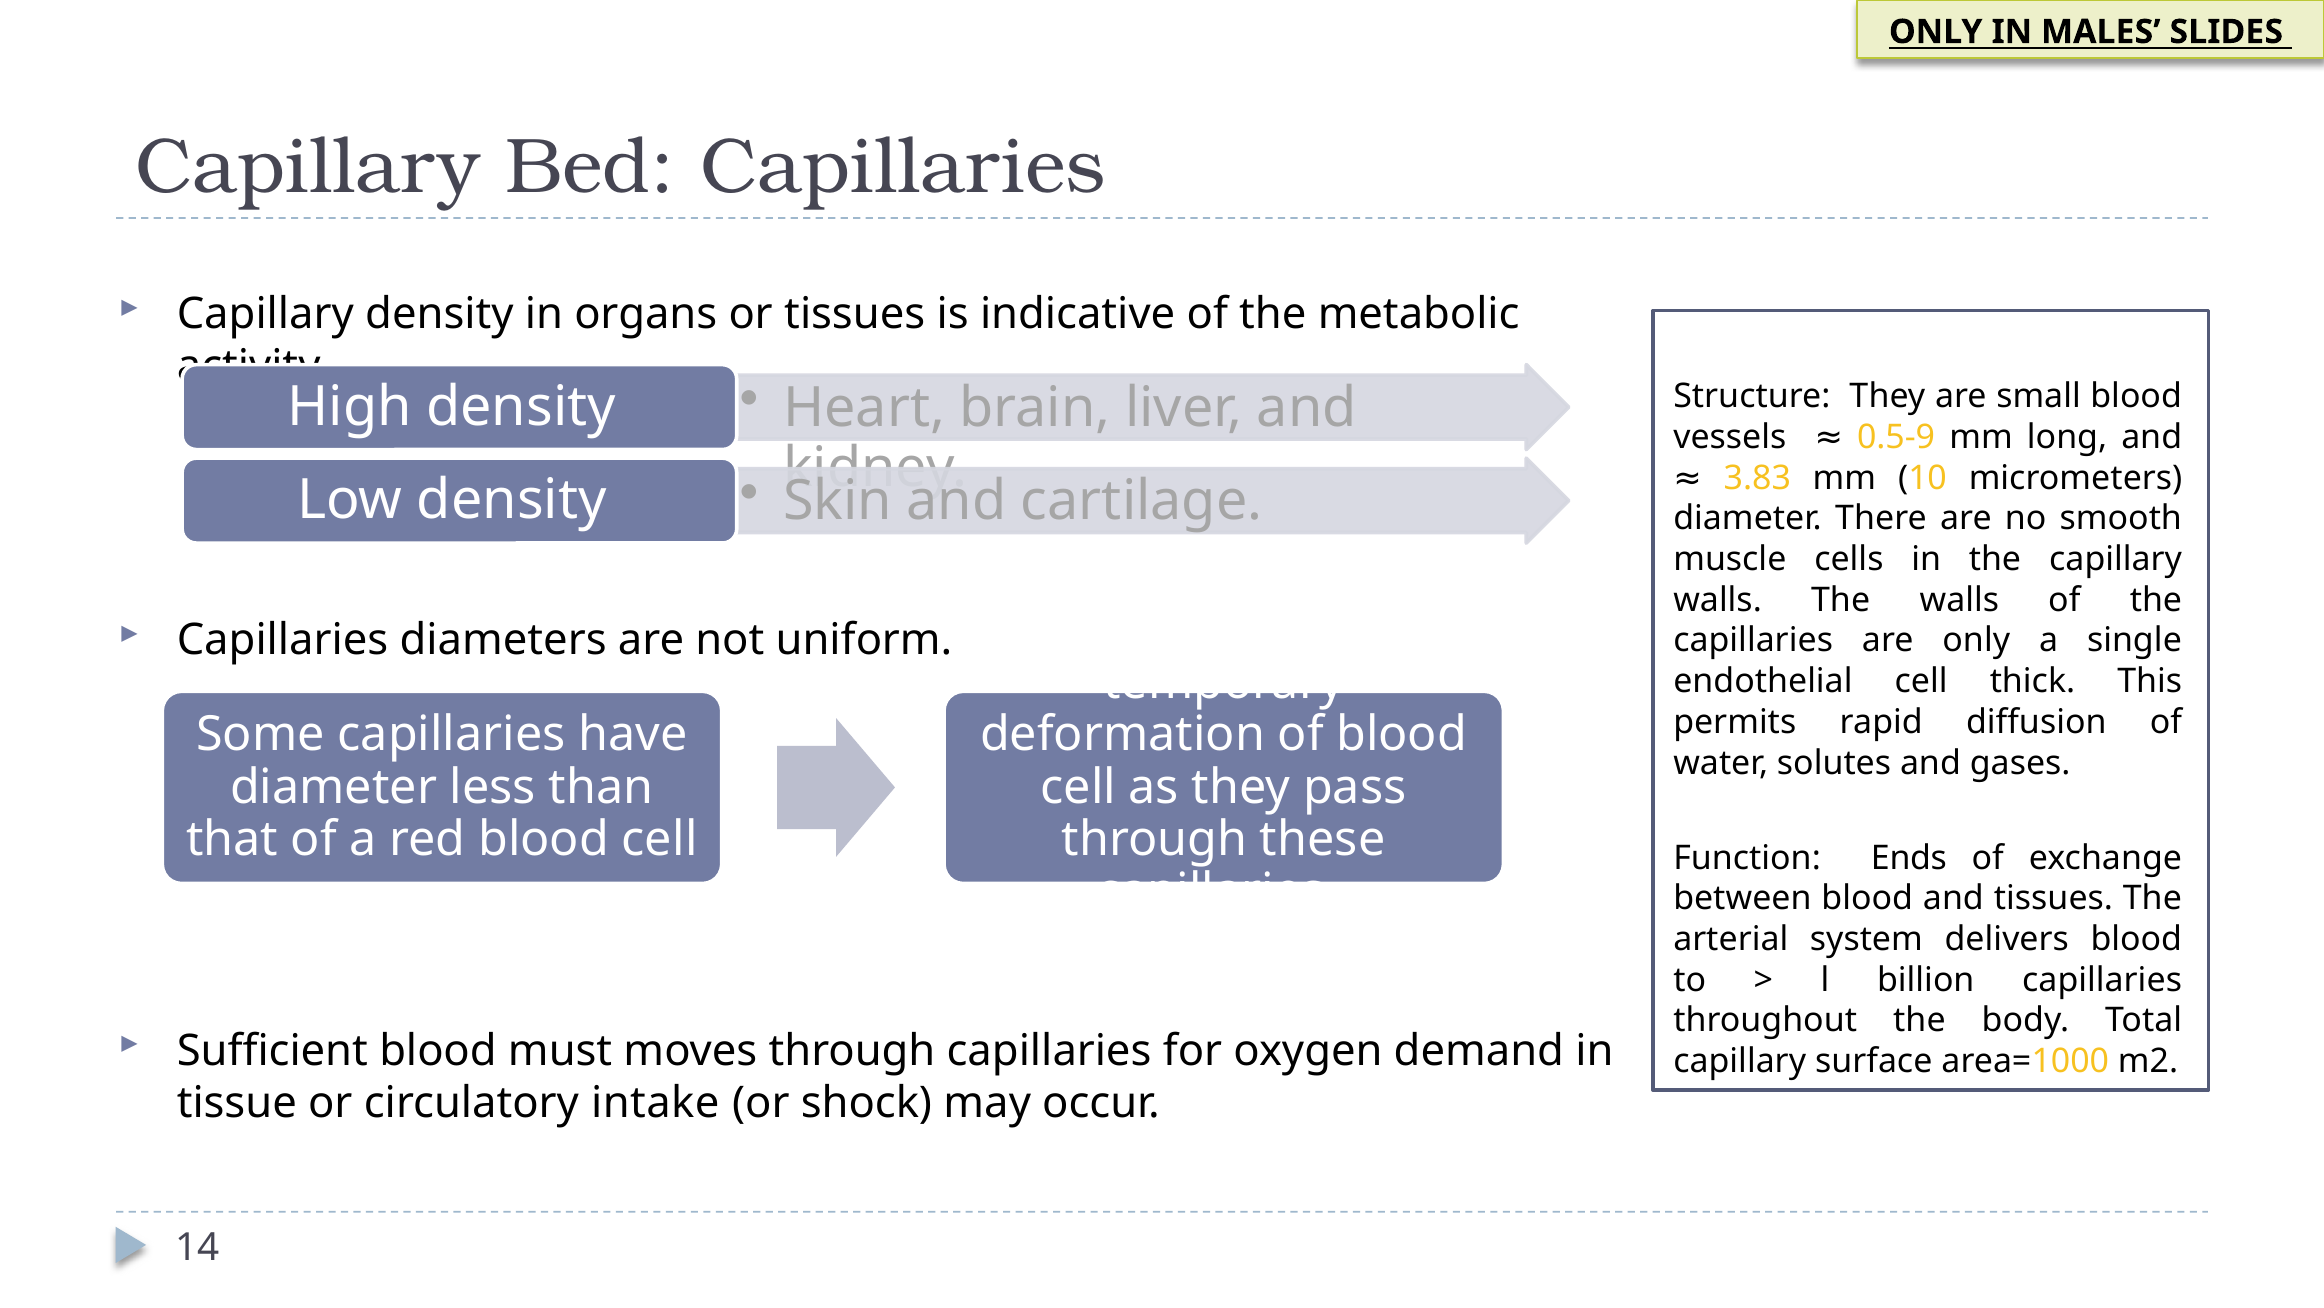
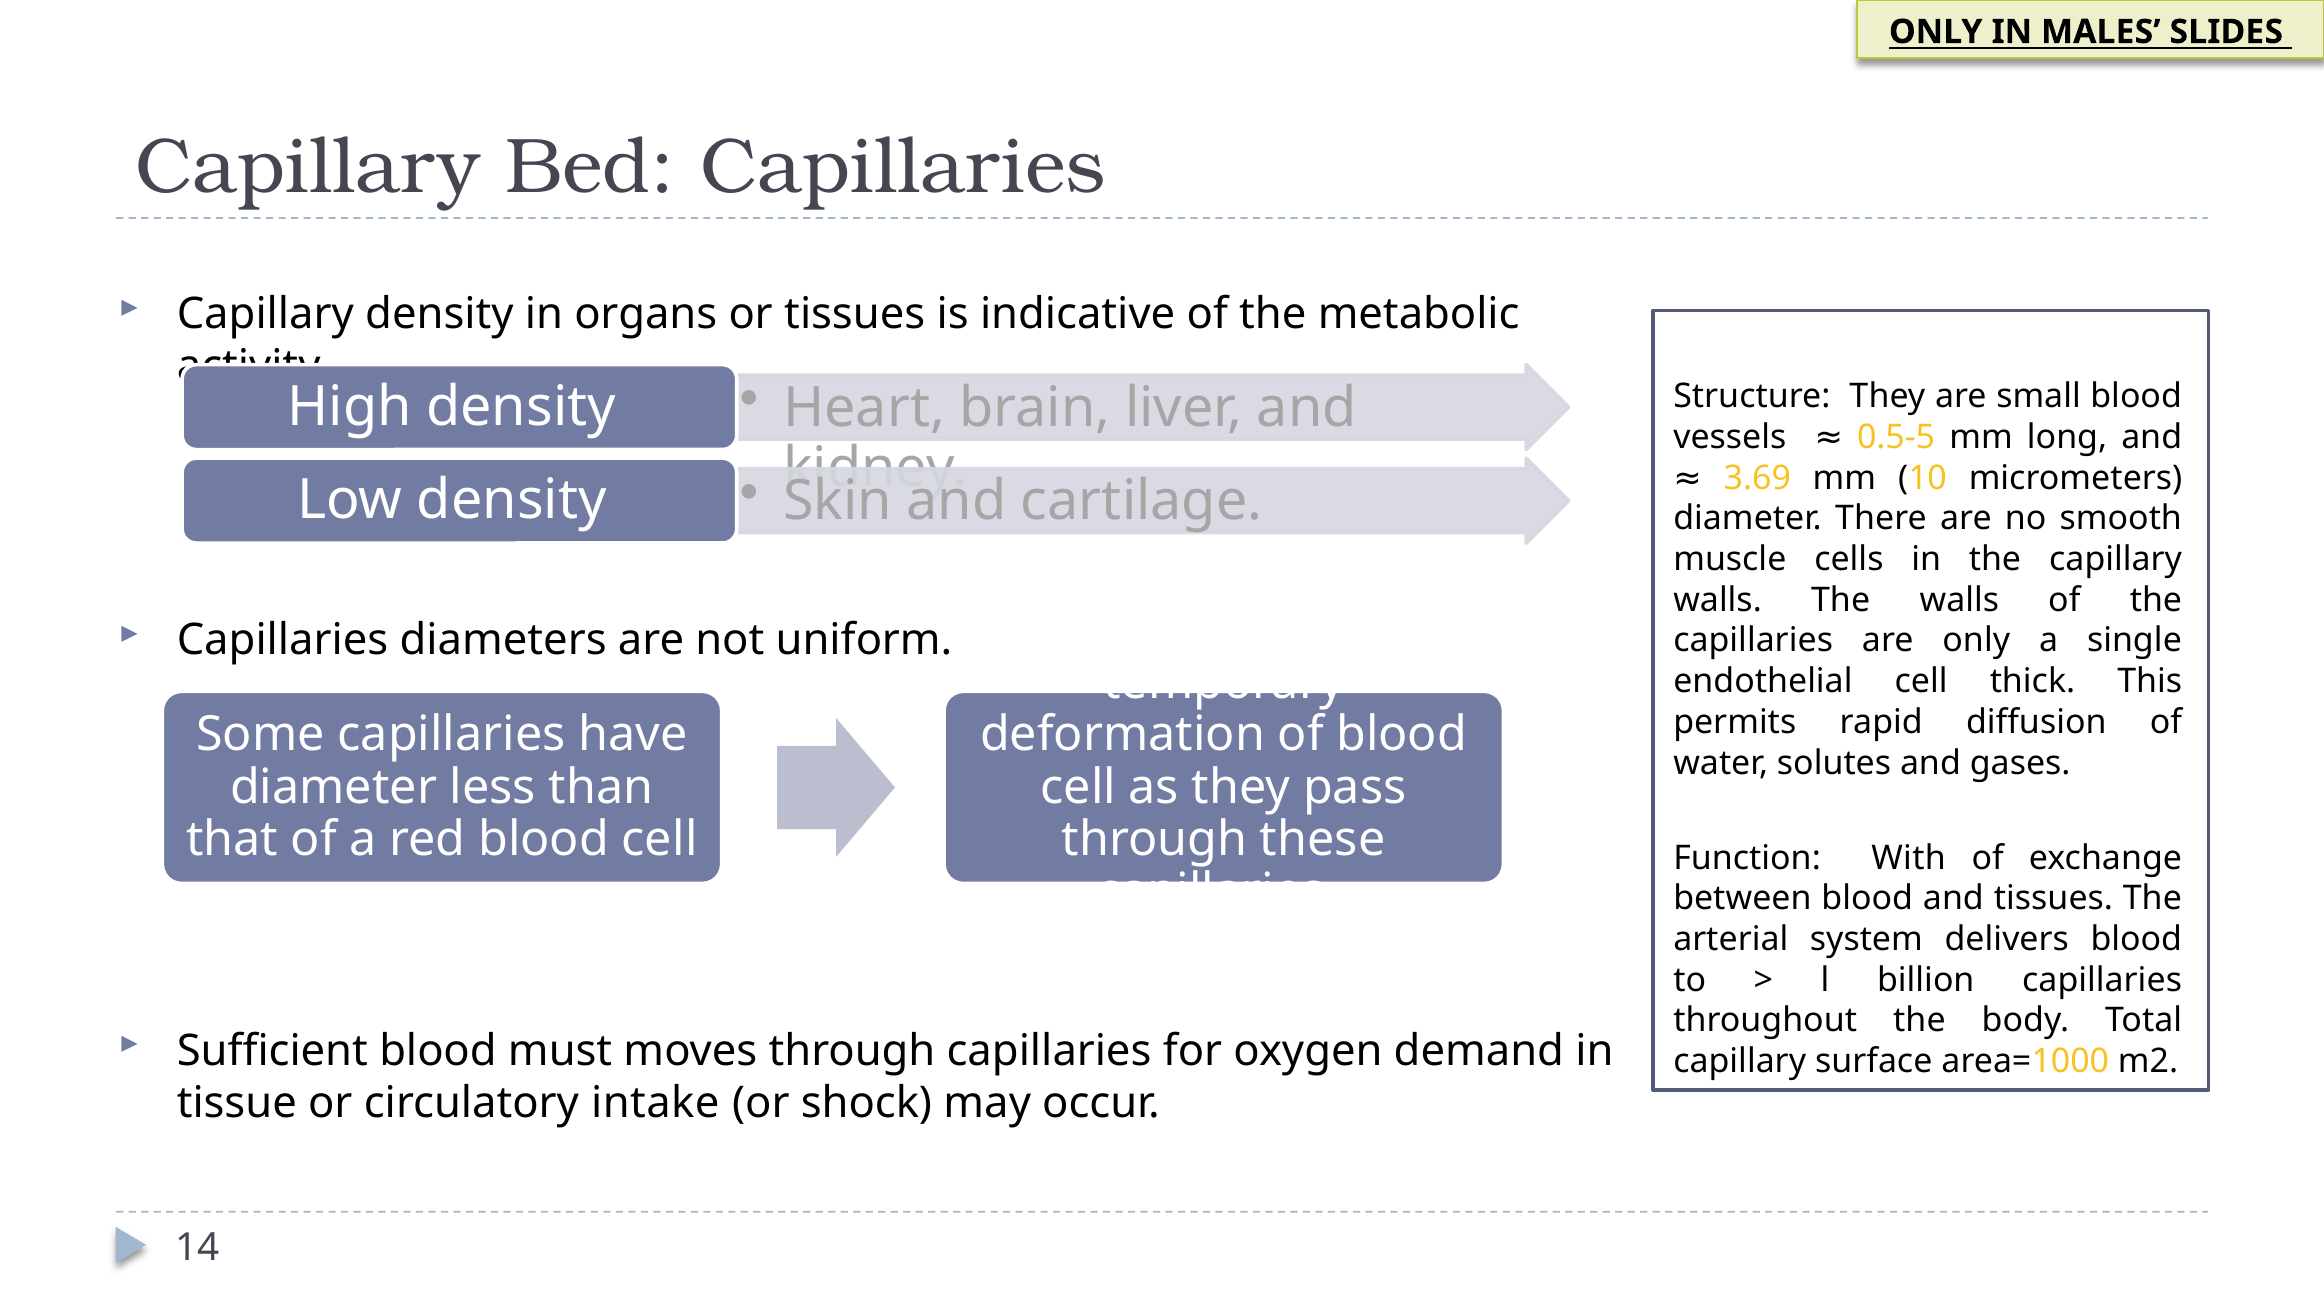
0.5-9: 0.5-9 -> 0.5-5
3.83: 3.83 -> 3.69
Ends: Ends -> With
